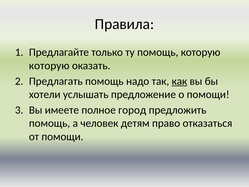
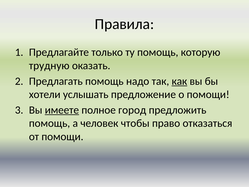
которую at (49, 66): которую -> трудную
имеете underline: none -> present
детям: детям -> чтобы
